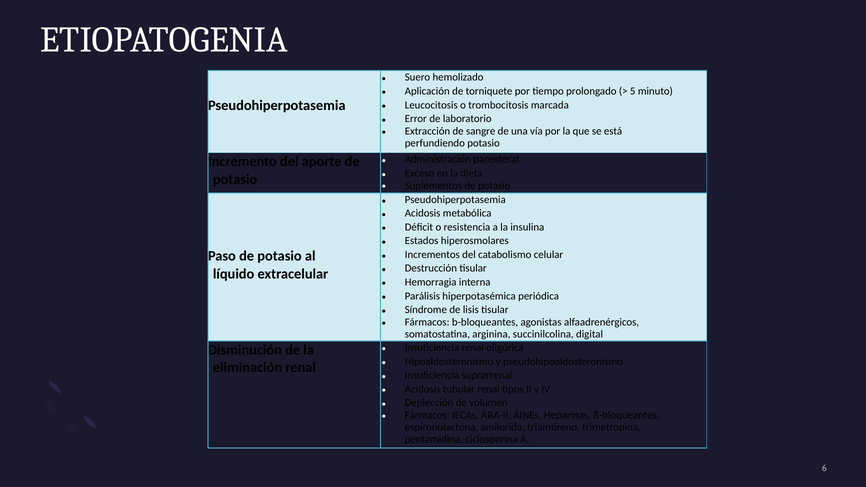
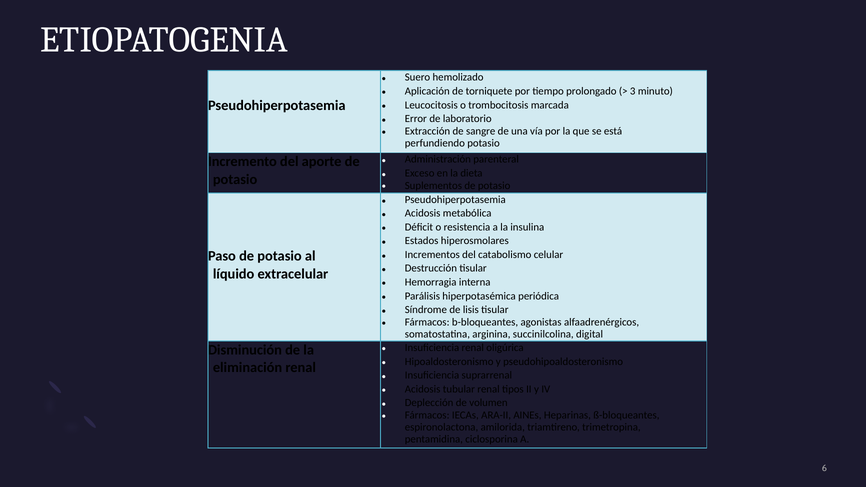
5: 5 -> 3
